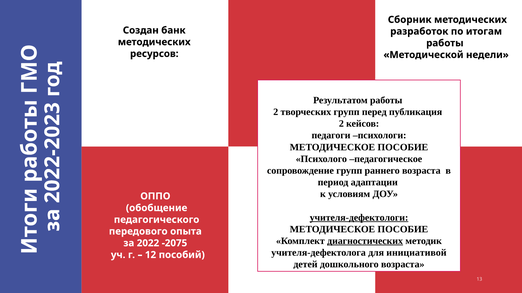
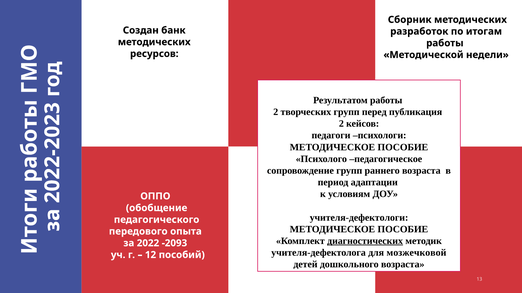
учителя-дефектологи underline: present -> none
-2075: -2075 -> -2093
инициативой: инициативой -> мозжечковой
